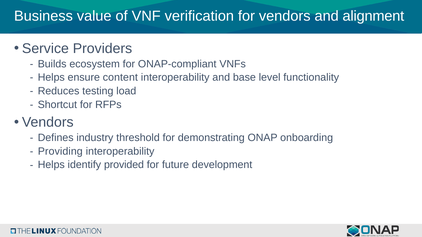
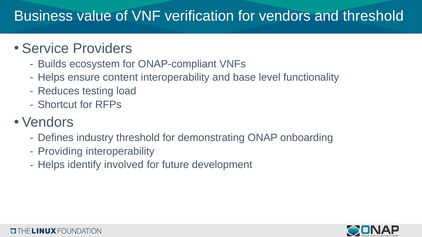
and alignment: alignment -> threshold
provided: provided -> involved
